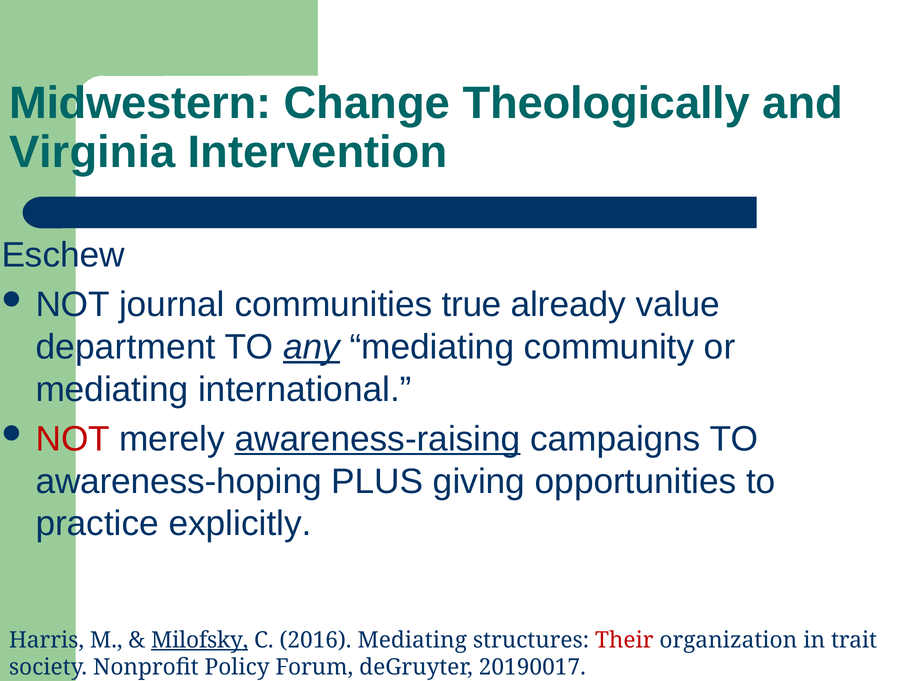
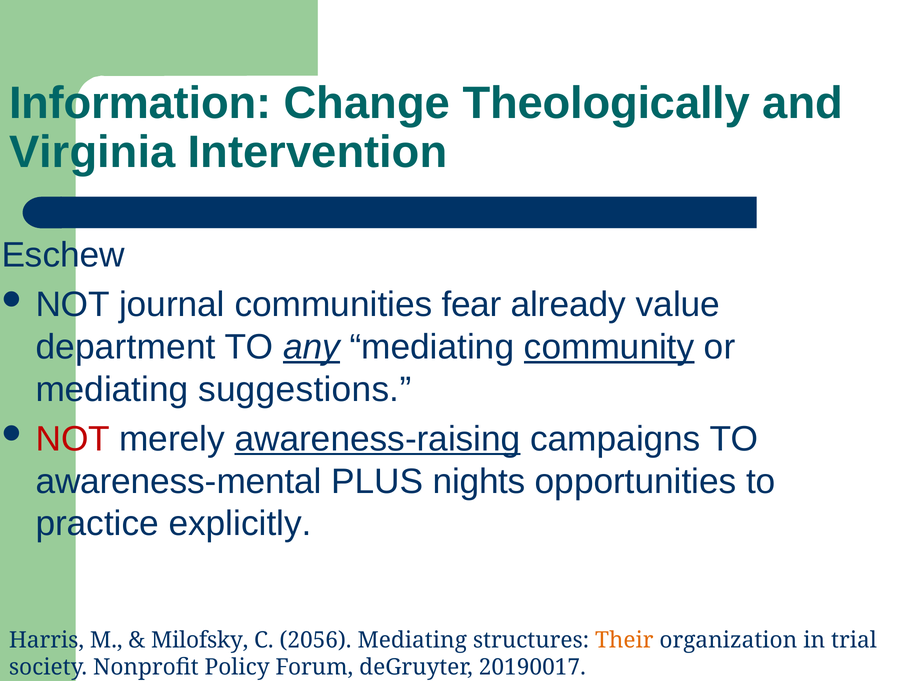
Midwestern: Midwestern -> Information
true: true -> fear
community underline: none -> present
international: international -> suggestions
awareness-hoping: awareness-hoping -> awareness-mental
giving: giving -> nights
Milofsky underline: present -> none
2016: 2016 -> 2056
Their colour: red -> orange
trait: trait -> trial
